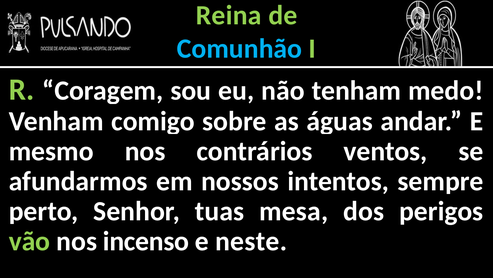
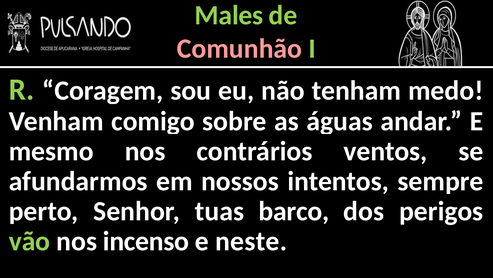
Reina: Reina -> Males
Comunhão colour: light blue -> pink
mesa: mesa -> barco
